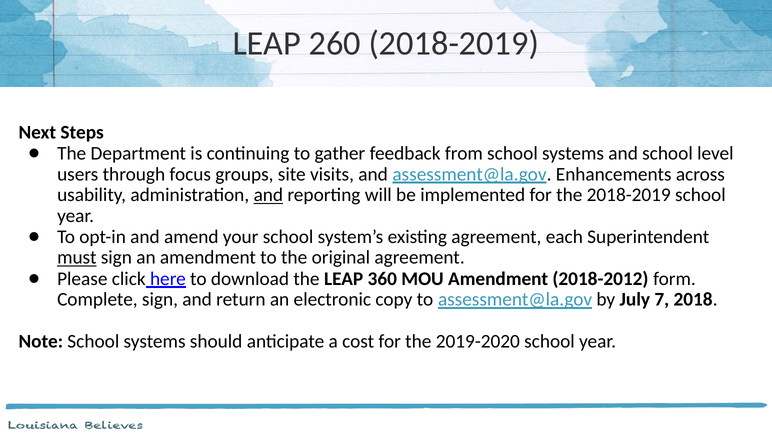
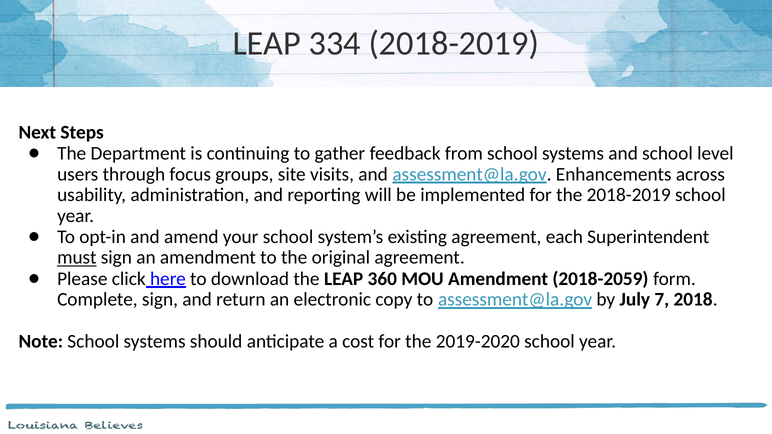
260: 260 -> 334
and at (268, 195) underline: present -> none
2018-2012: 2018-2012 -> 2018-2059
